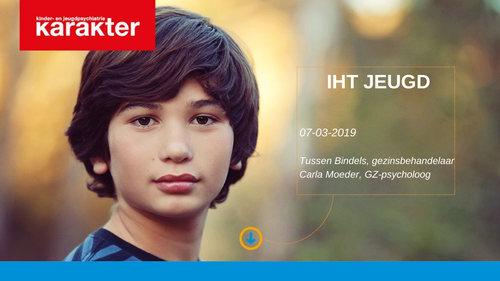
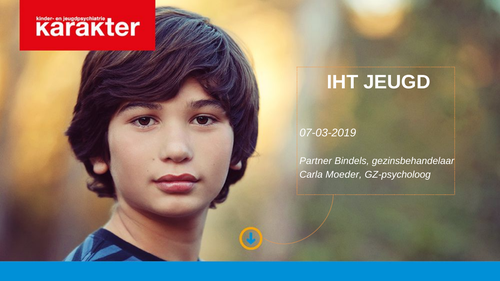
Tussen: Tussen -> Partner
